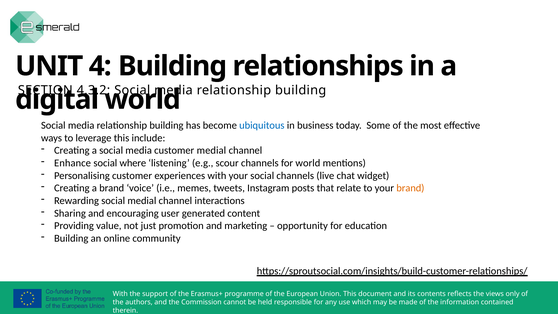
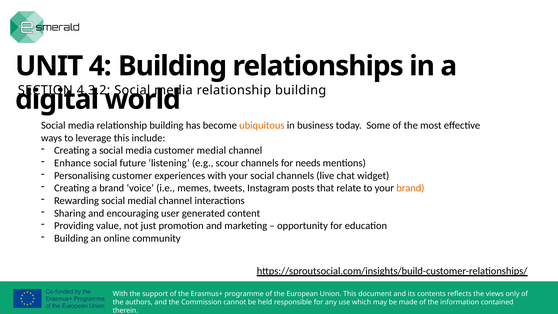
ubiquitous colour: blue -> orange
where: where -> future
for world: world -> needs
